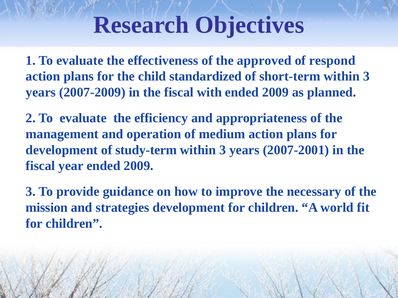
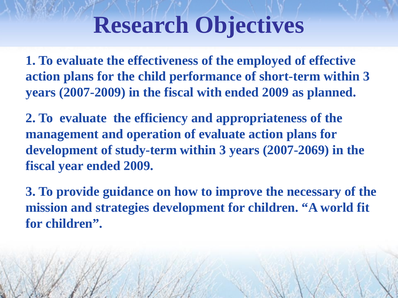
approved: approved -> employed
respond: respond -> effective
standardized: standardized -> performance
of medium: medium -> evaluate
2007-2001: 2007-2001 -> 2007-2069
